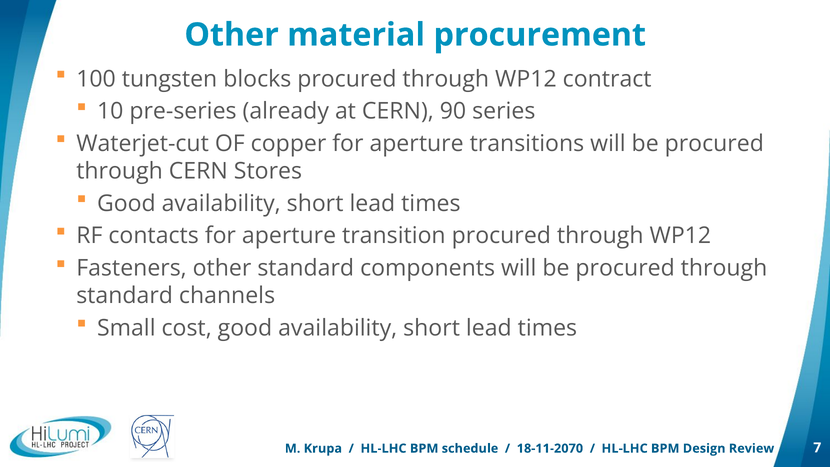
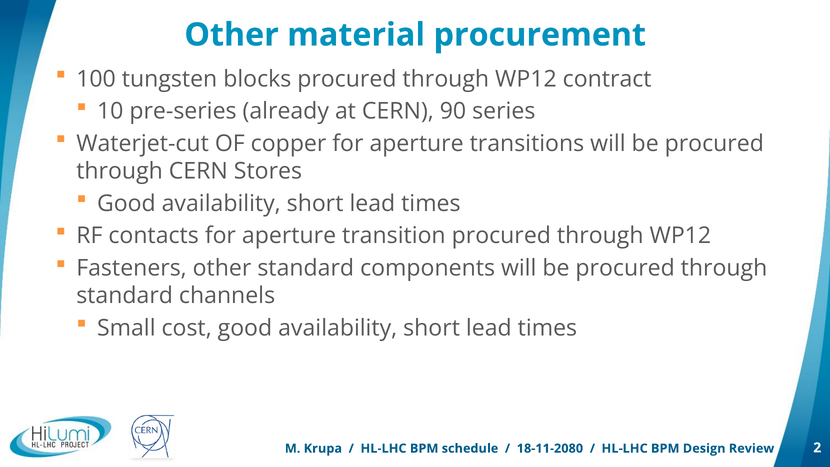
18-11-2070: 18-11-2070 -> 18-11-2080
7: 7 -> 2
